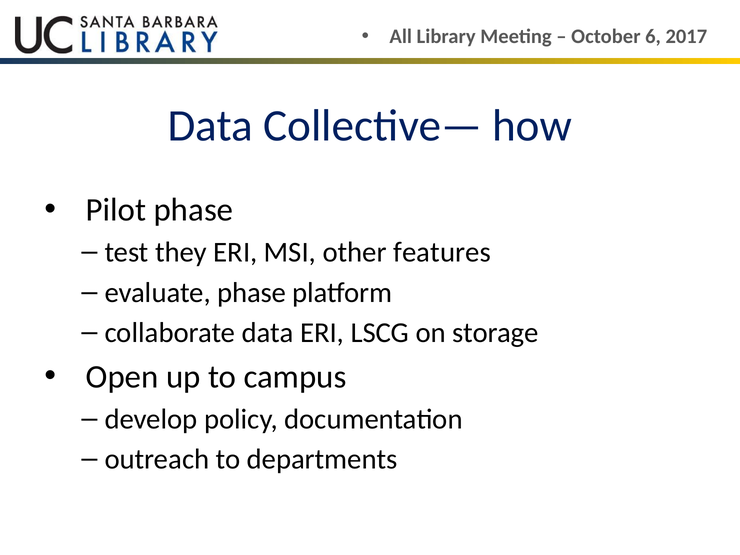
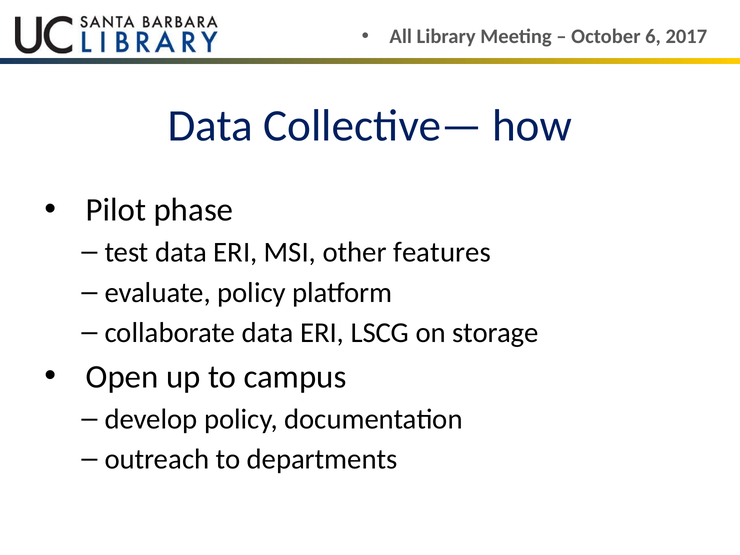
test they: they -> data
evaluate phase: phase -> policy
